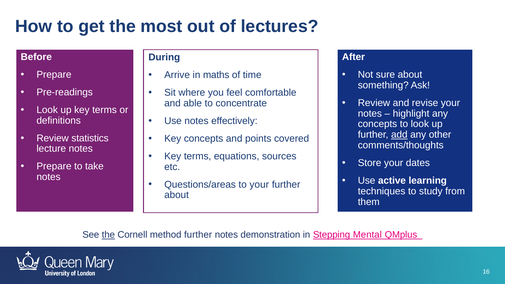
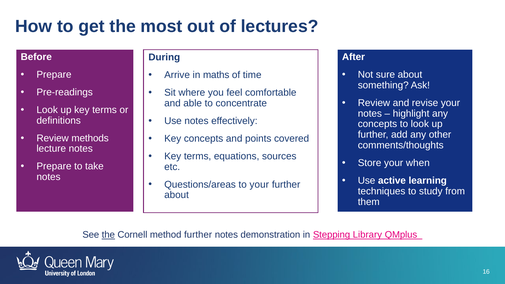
add underline: present -> none
statistics: statistics -> methods
dates: dates -> when
Mental: Mental -> Library
